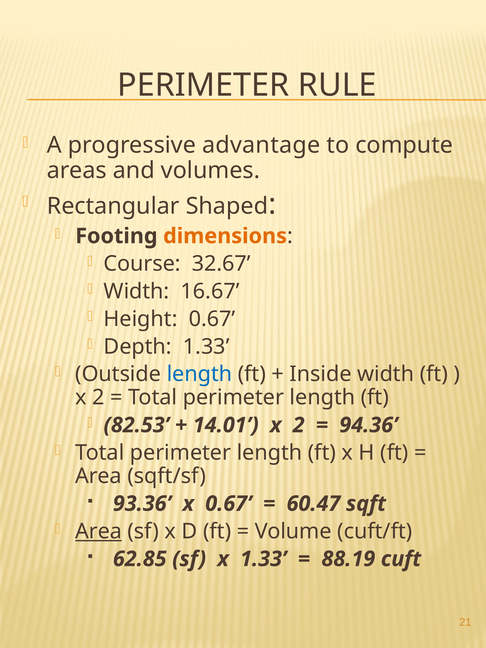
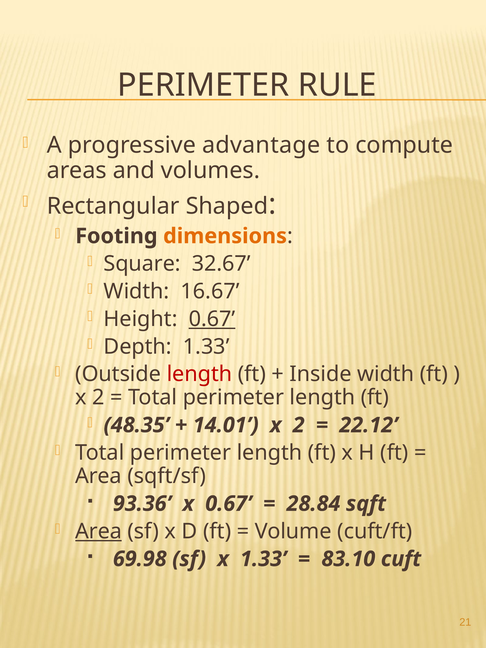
Course: Course -> Square
0.67 at (212, 319) underline: none -> present
length at (199, 374) colour: blue -> red
82.53: 82.53 -> 48.35
94.36: 94.36 -> 22.12
60.47: 60.47 -> 28.84
62.85: 62.85 -> 69.98
88.19: 88.19 -> 83.10
